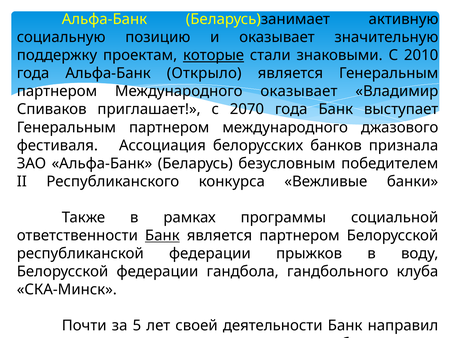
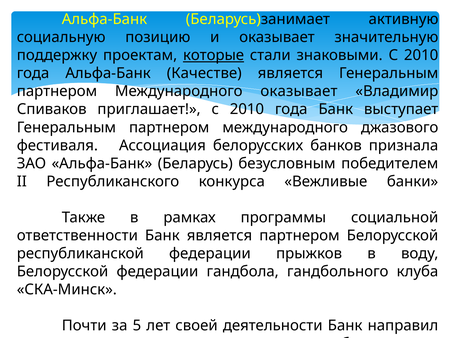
Открыло: Открыло -> Качестве
приглашает с 2070: 2070 -> 2010
Банк at (162, 235) underline: present -> none
